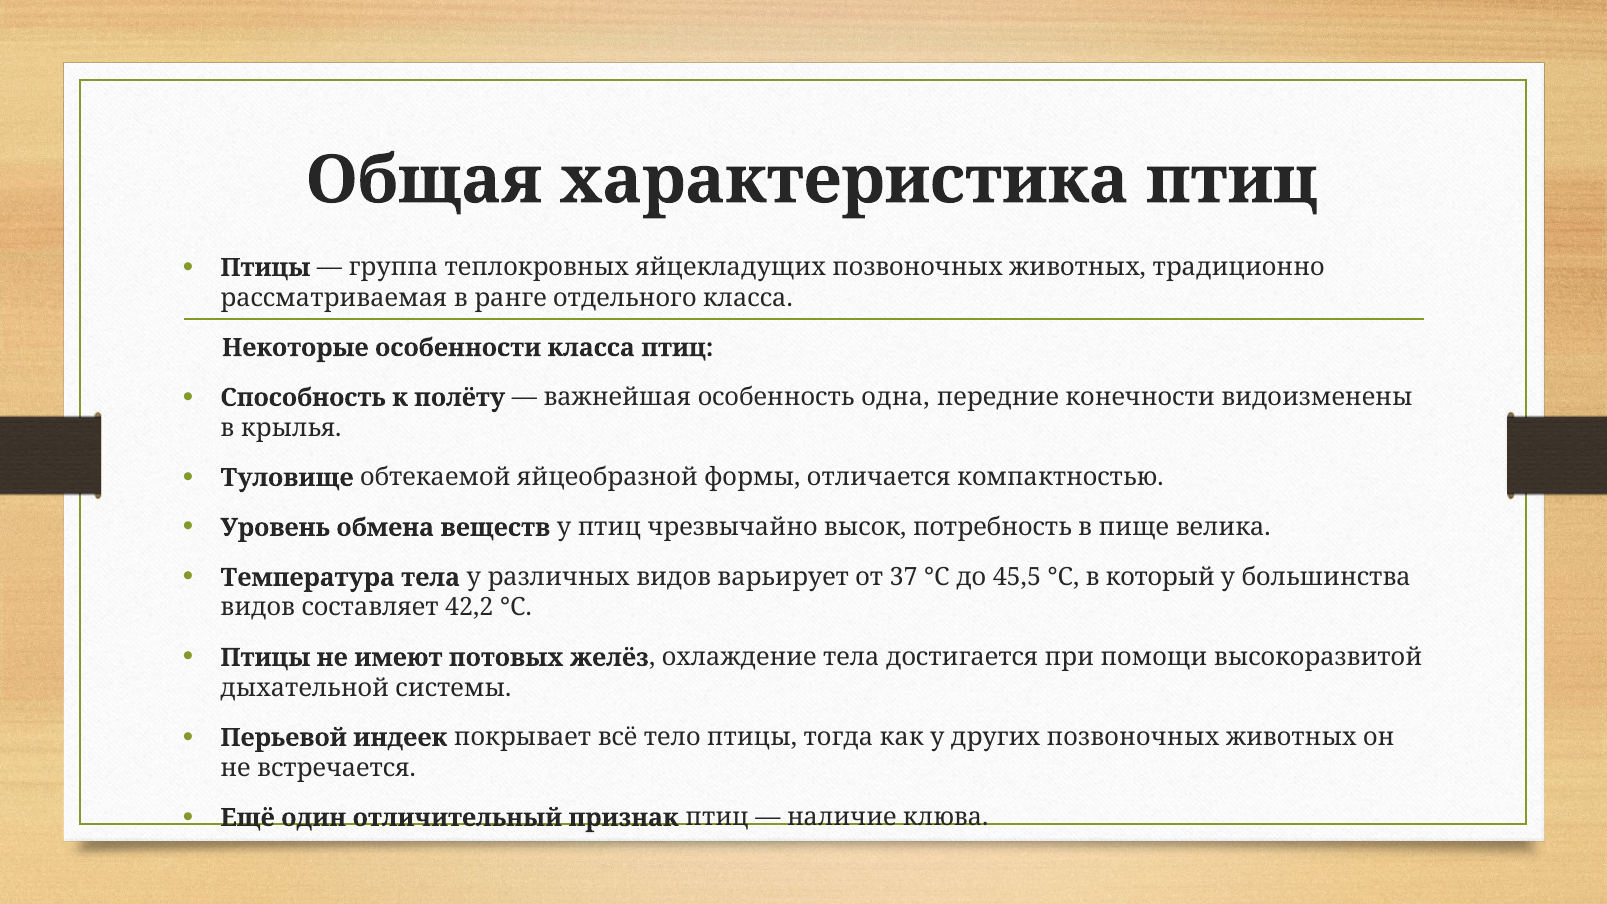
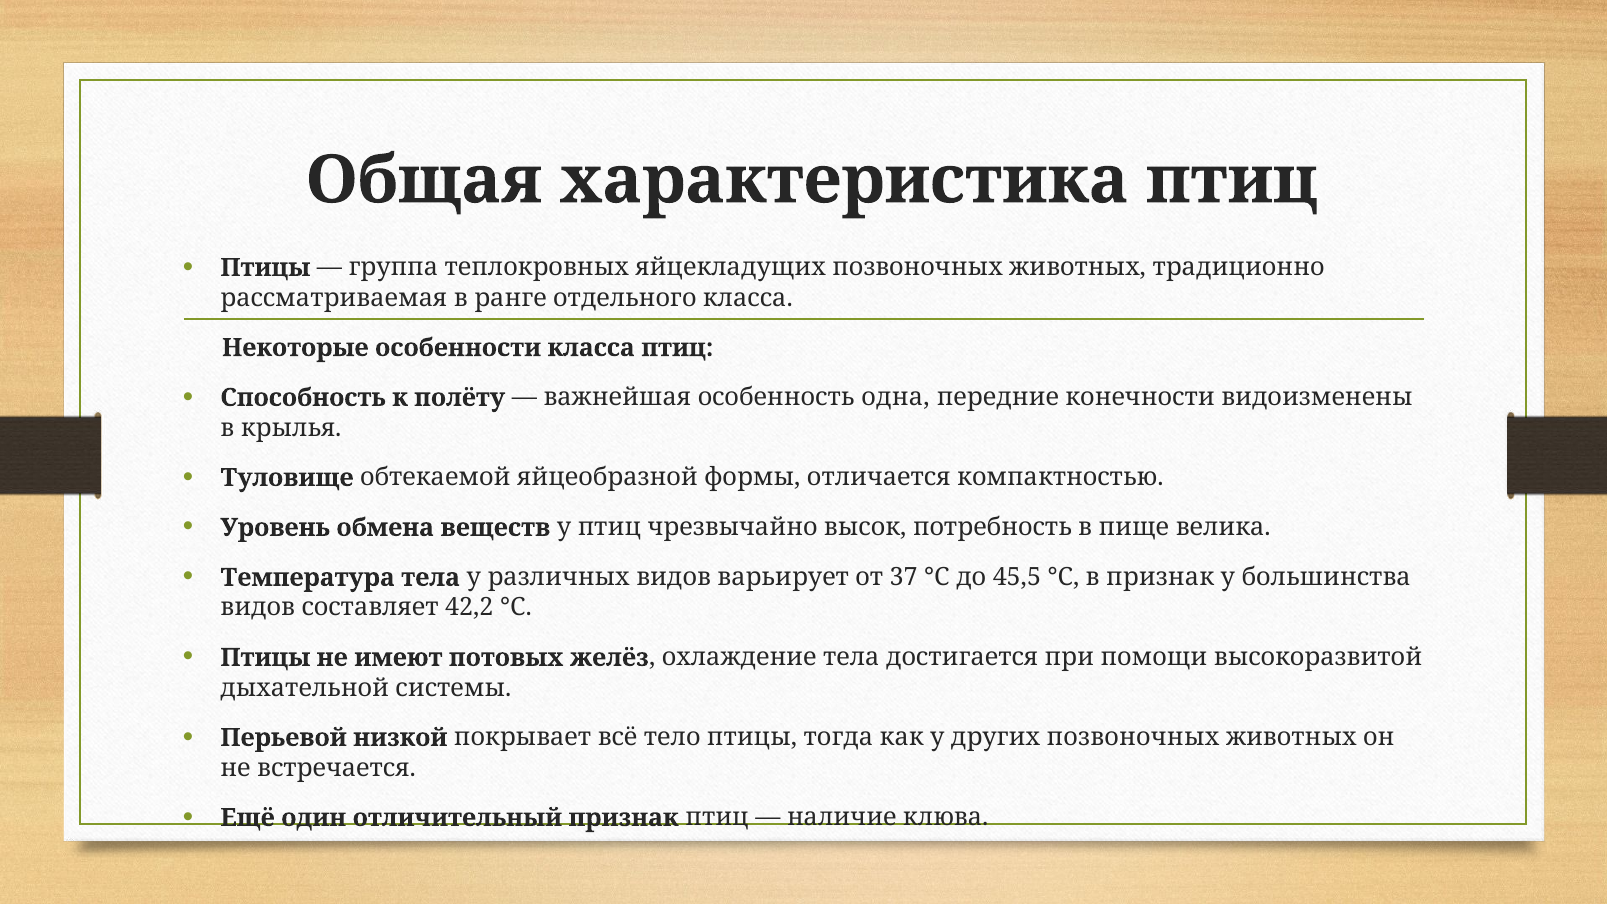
в который: который -> признак
индеек: индеек -> низкой
